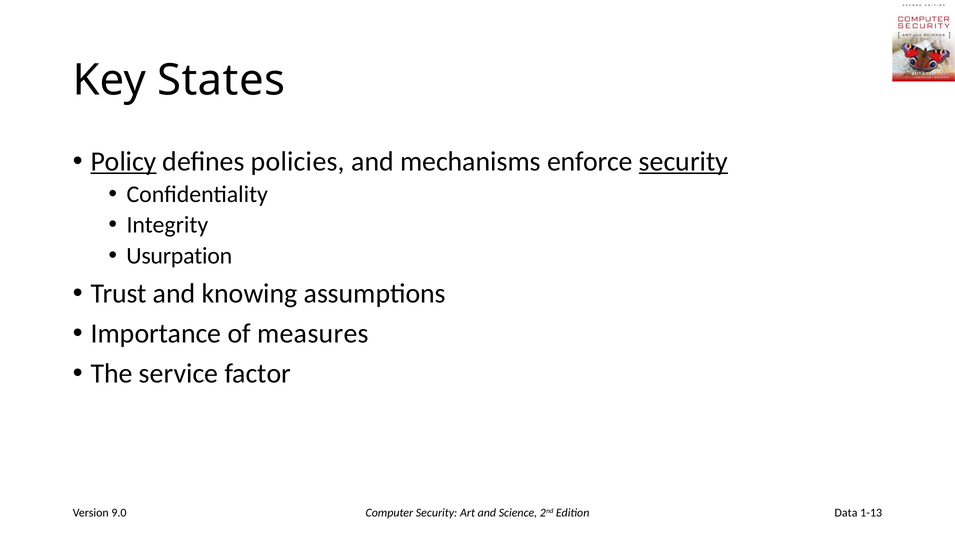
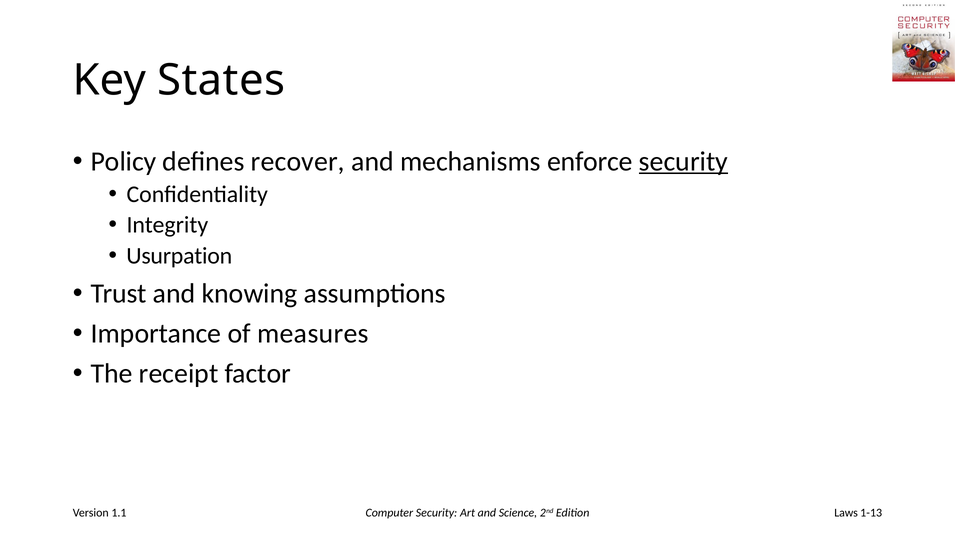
Policy underline: present -> none
policies: policies -> recover
service: service -> receipt
9.0: 9.0 -> 1.1
Data: Data -> Laws
